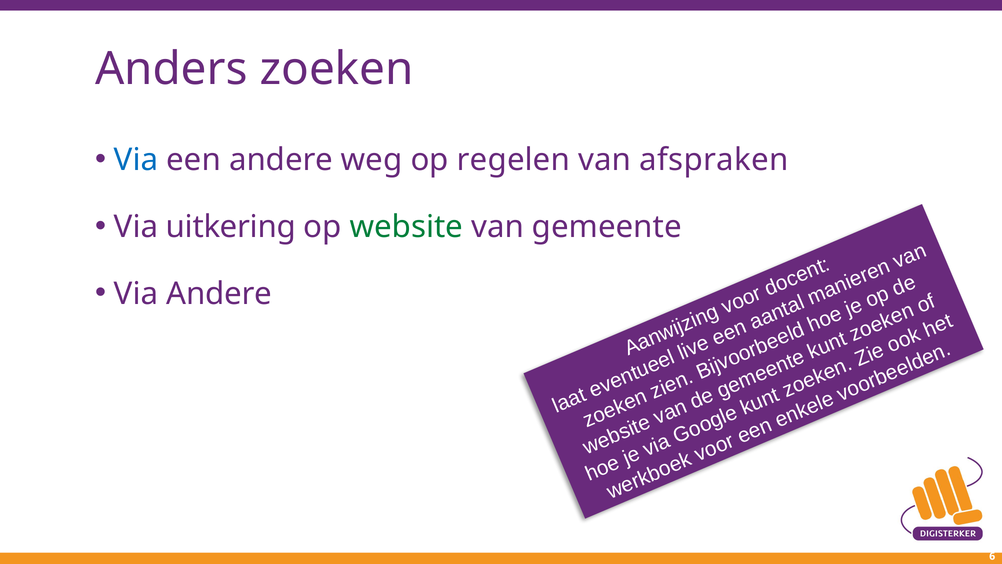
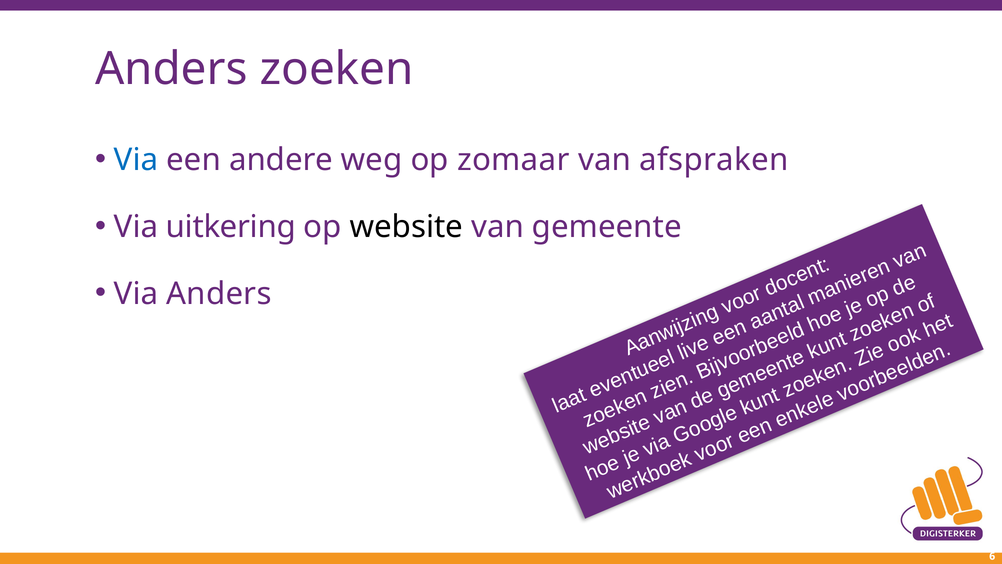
regelen: regelen -> zomaar
website colour: green -> black
Via Andere: Andere -> Anders
